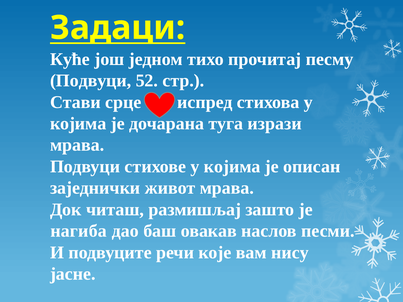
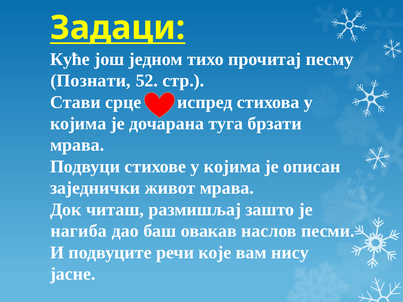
Подвуци at (91, 81): Подвуци -> Познати
изрази: изрази -> брзати
